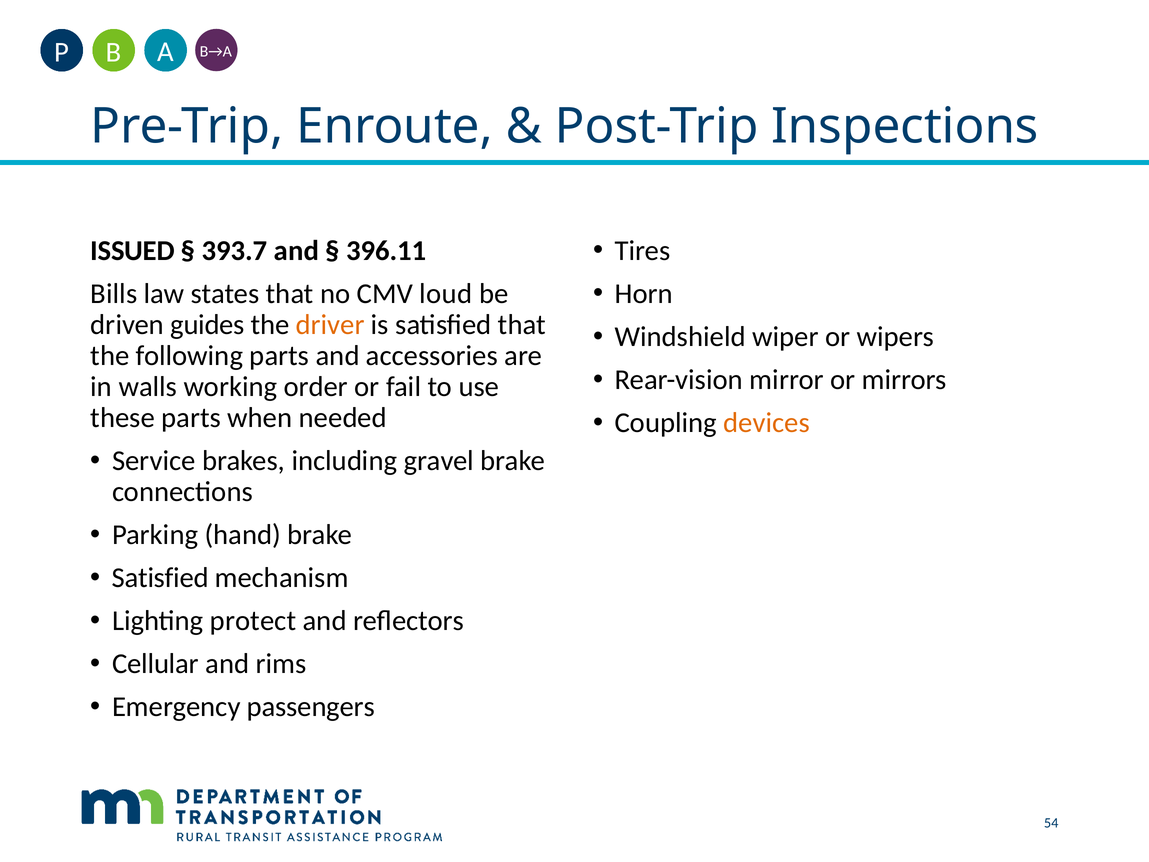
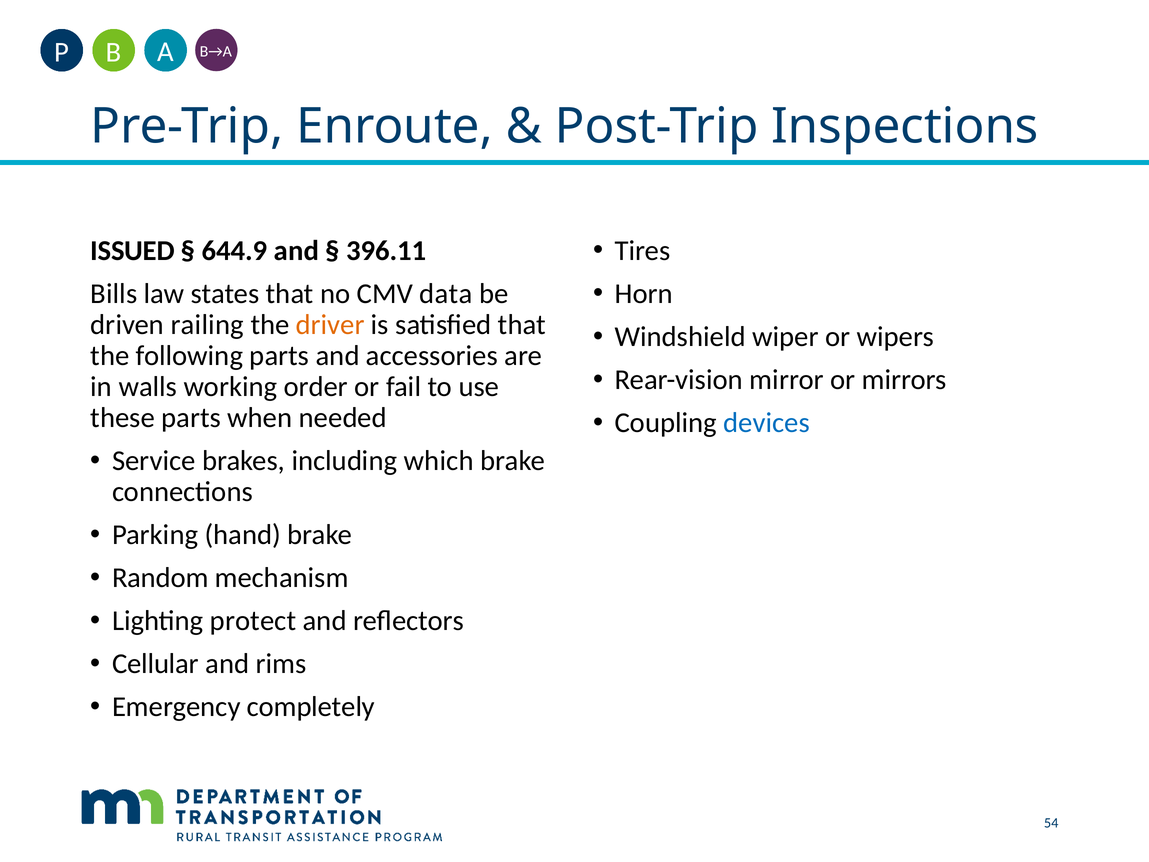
393.7: 393.7 -> 644.9
loud: loud -> data
guides: guides -> railing
devices colour: orange -> blue
gravel: gravel -> which
Satisfied at (160, 578): Satisfied -> Random
passengers: passengers -> completely
